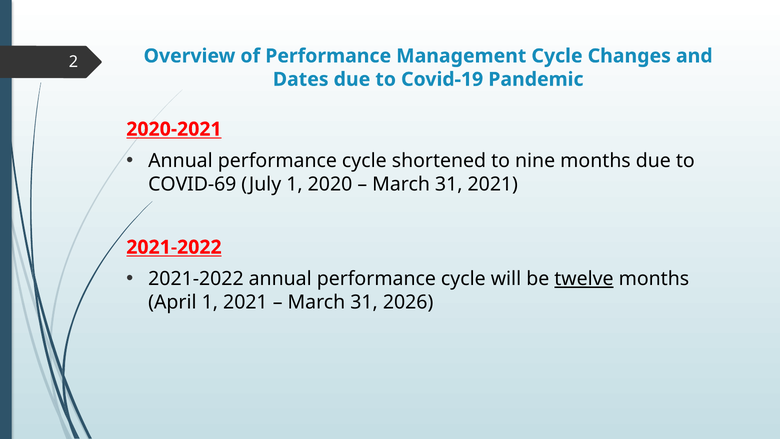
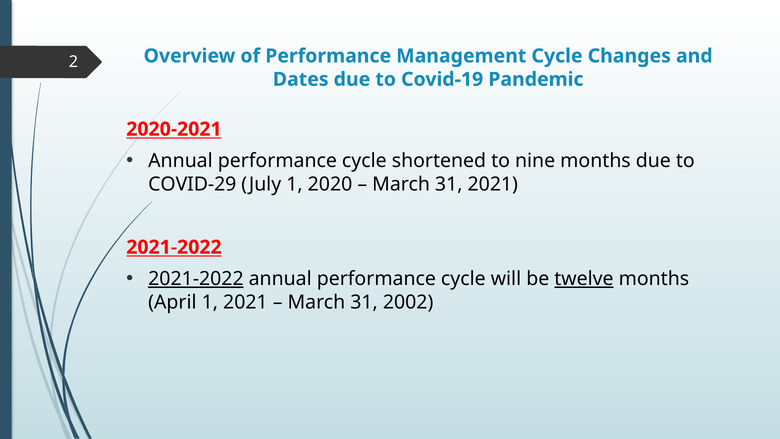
COVID-69: COVID-69 -> COVID-29
2021-2022 at (196, 279) underline: none -> present
2026: 2026 -> 2002
